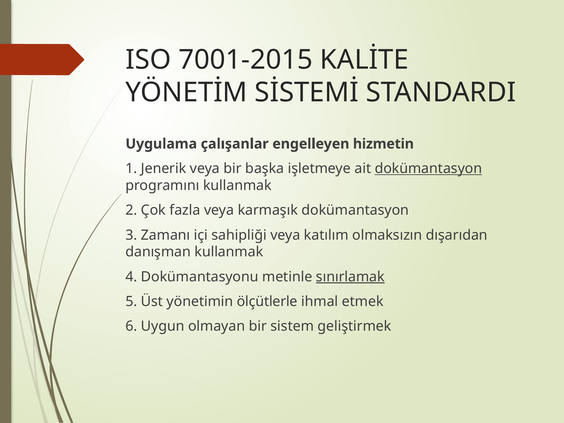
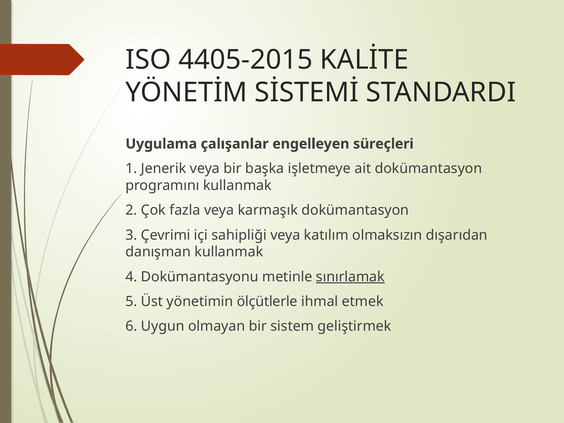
7001-2015: 7001-2015 -> 4405-2015
hizmetin: hizmetin -> süreçleri
dokümantasyon at (428, 169) underline: present -> none
Zamanı: Zamanı -> Çevrimi
